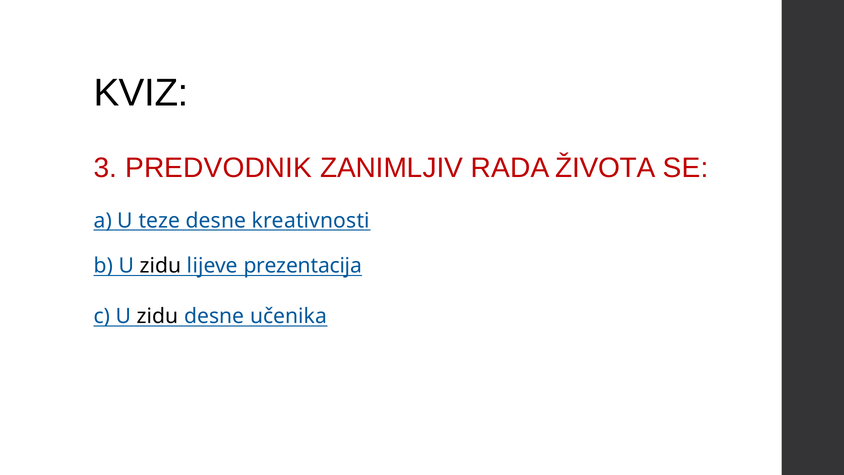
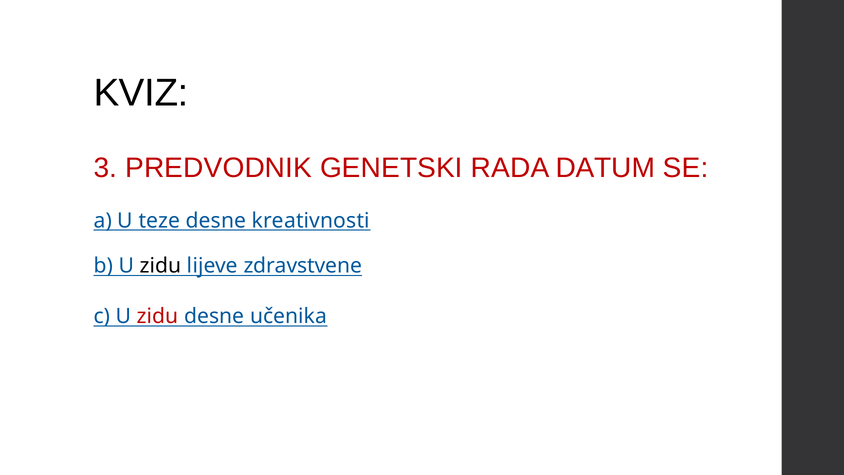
ZANIMLJIV: ZANIMLJIV -> GENETSKI
ŽIVOTA: ŽIVOTA -> DATUM
prezentacija: prezentacija -> zdravstvene
zidu at (158, 316) colour: black -> red
